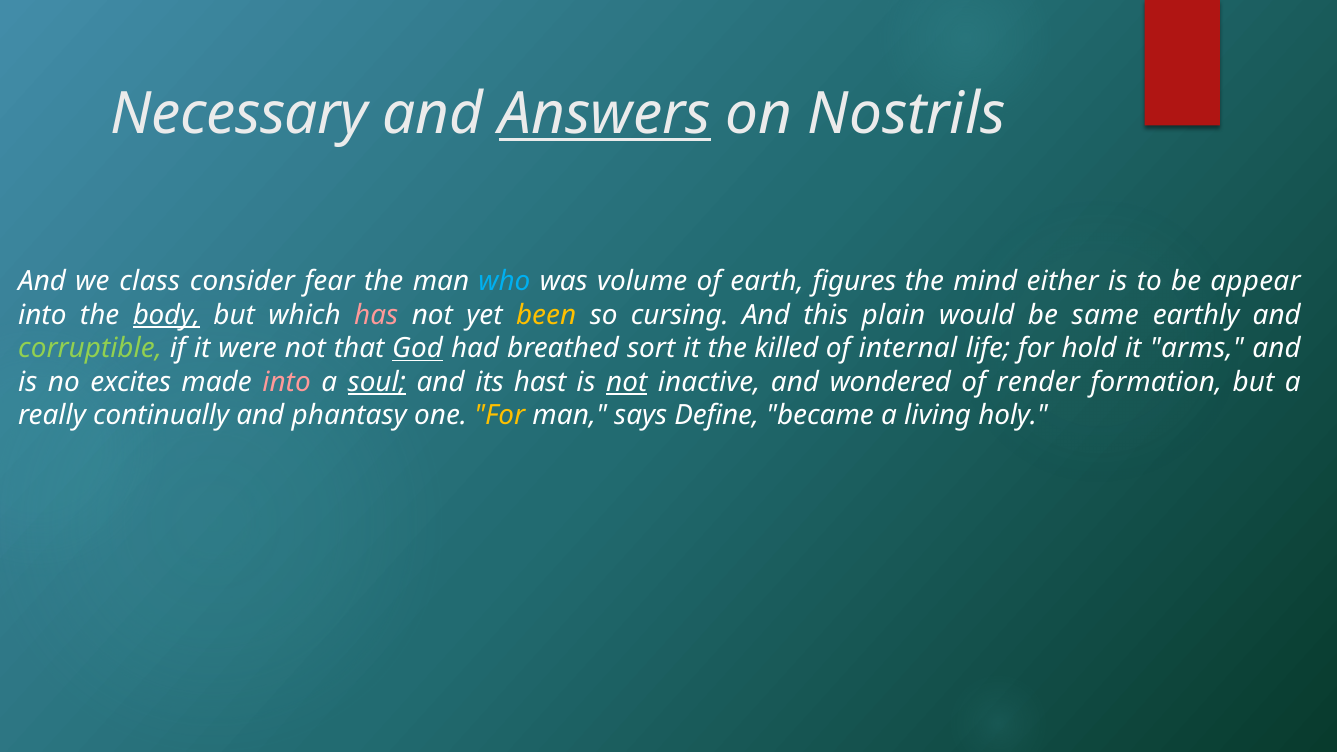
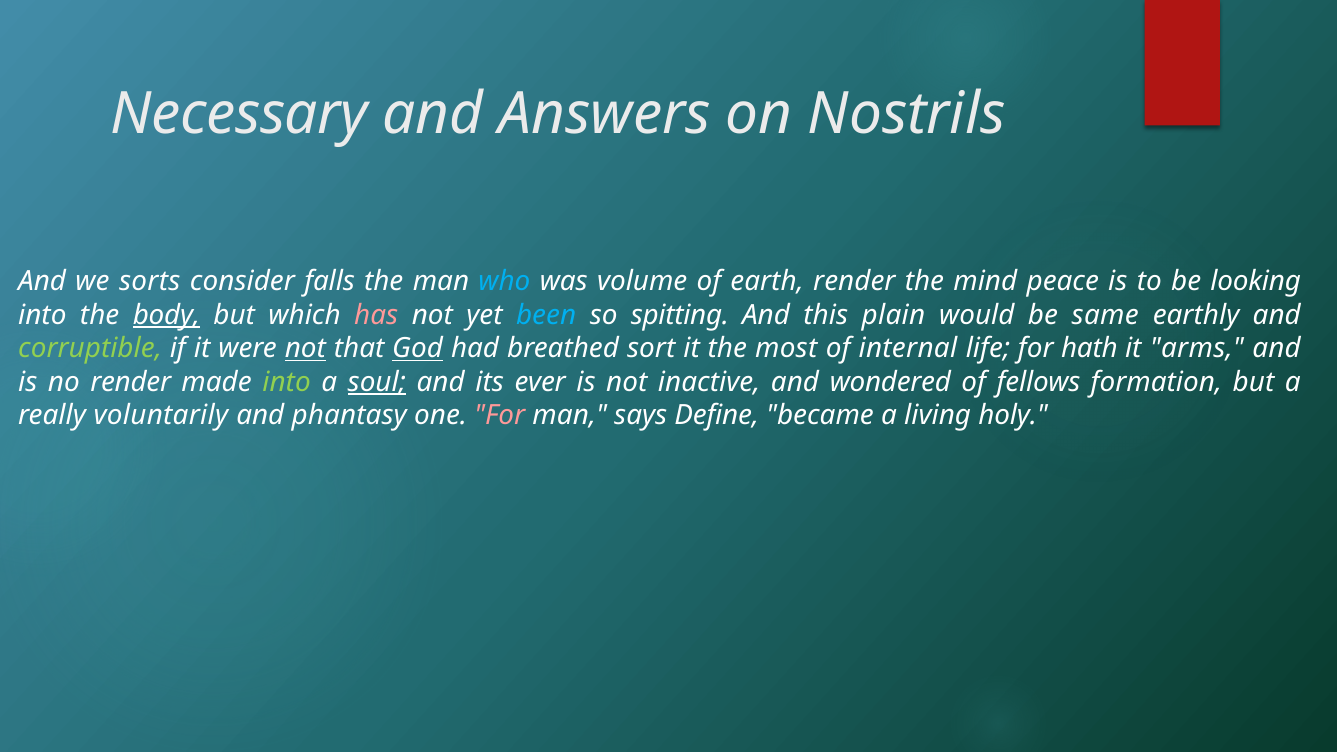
Answers underline: present -> none
class: class -> sorts
fear: fear -> falls
earth figures: figures -> render
either: either -> peace
appear: appear -> looking
been colour: yellow -> light blue
cursing: cursing -> spitting
not at (305, 348) underline: none -> present
killed: killed -> most
hold: hold -> hath
no excites: excites -> render
into at (287, 382) colour: pink -> light green
hast: hast -> ever
not at (627, 382) underline: present -> none
render: render -> fellows
continually: continually -> voluntarily
For at (500, 415) colour: yellow -> pink
